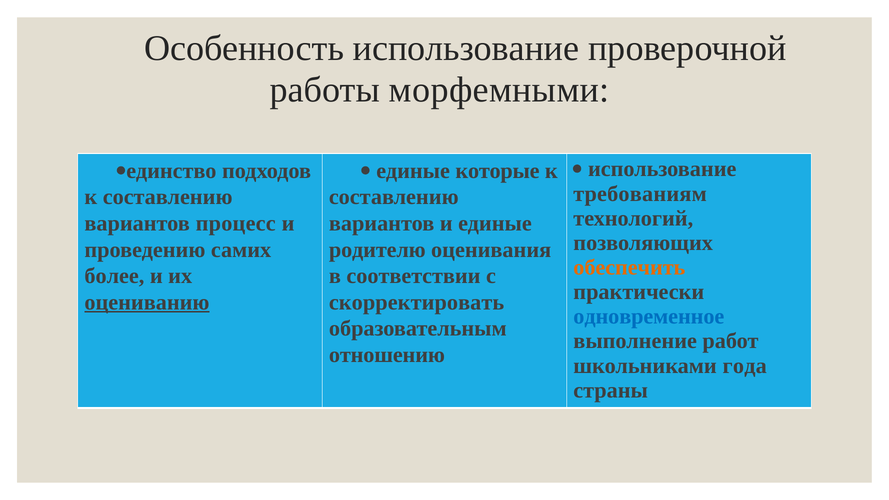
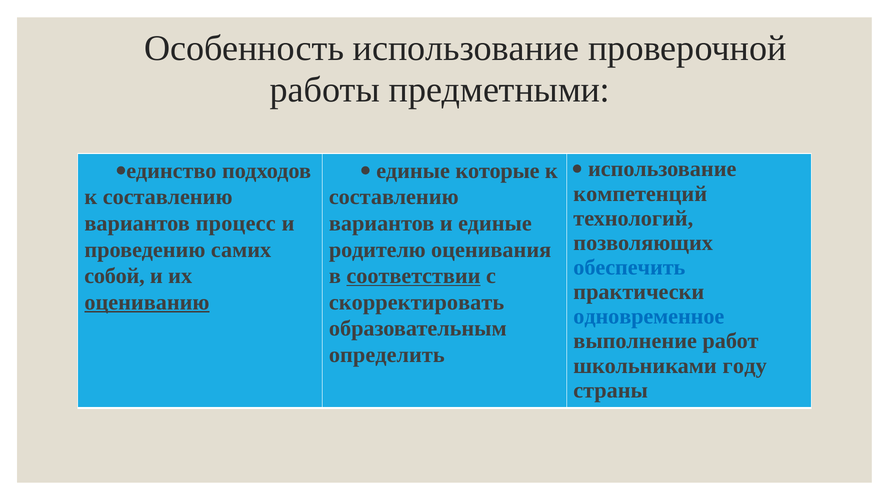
морфемными: морфемными -> предметными
требованиям: требованиям -> компетенций
обеспечить colour: orange -> blue
более: более -> собой
соответствии underline: none -> present
отношению: отношению -> определить
года: года -> году
